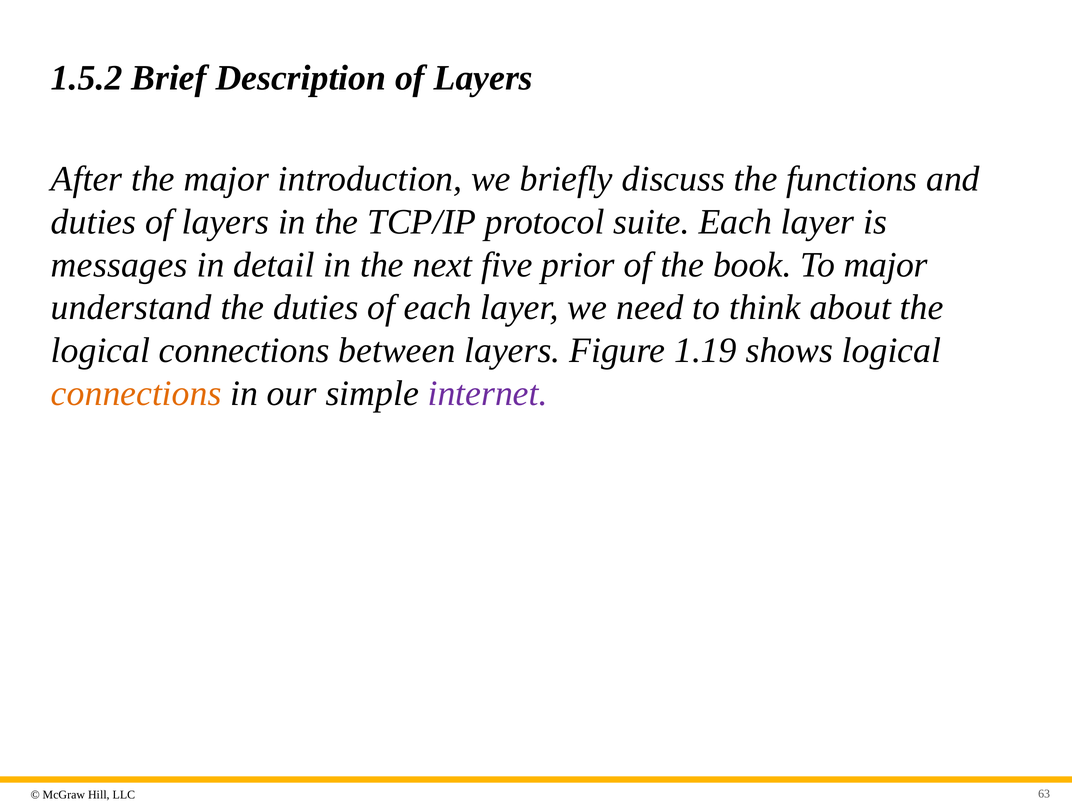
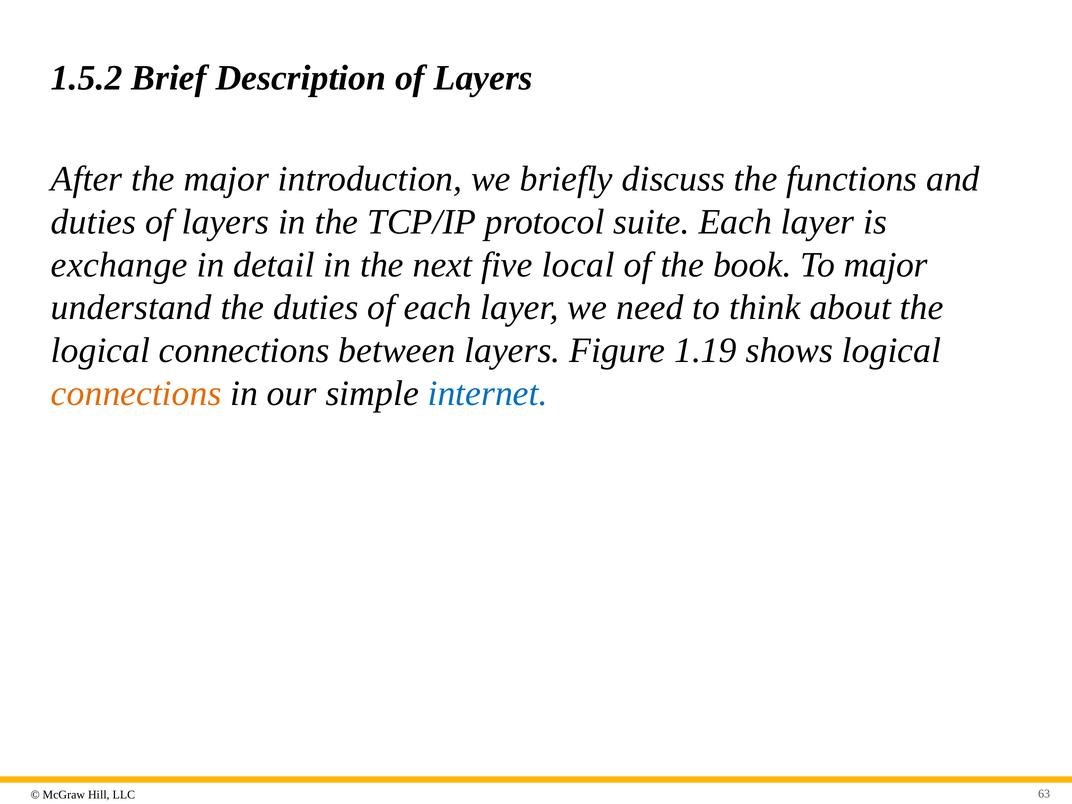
messages: messages -> exchange
prior: prior -> local
internet colour: purple -> blue
